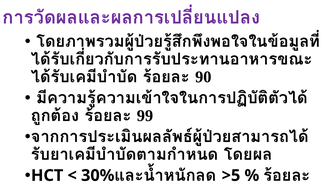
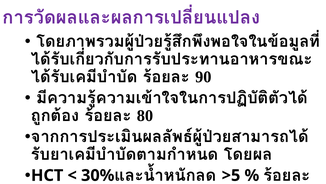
99 at (145, 115): 99 -> 80
